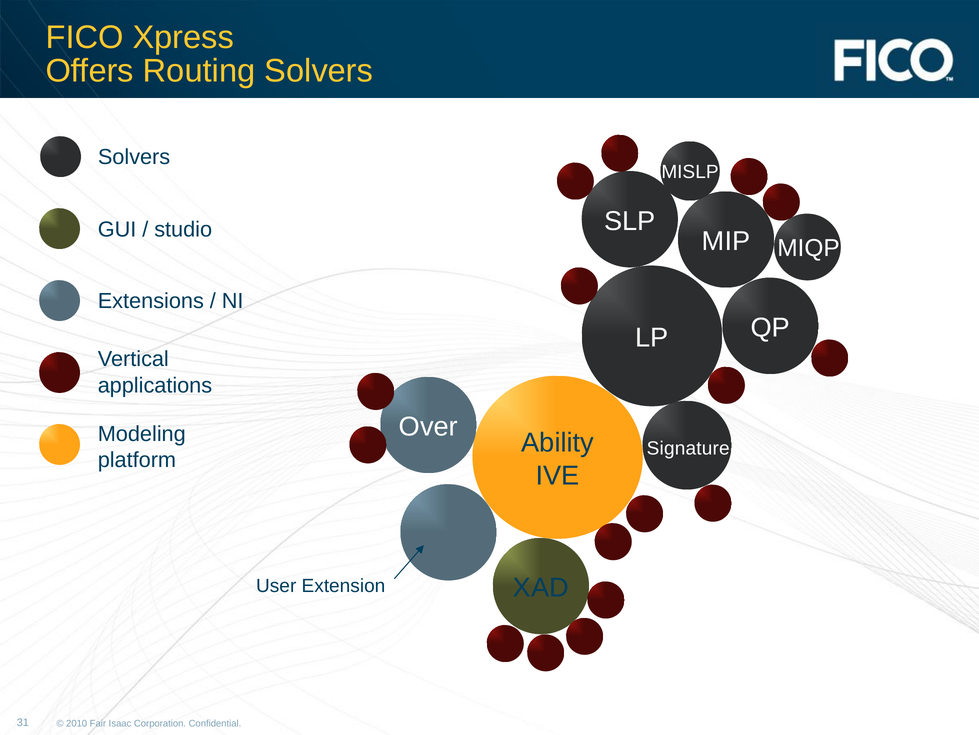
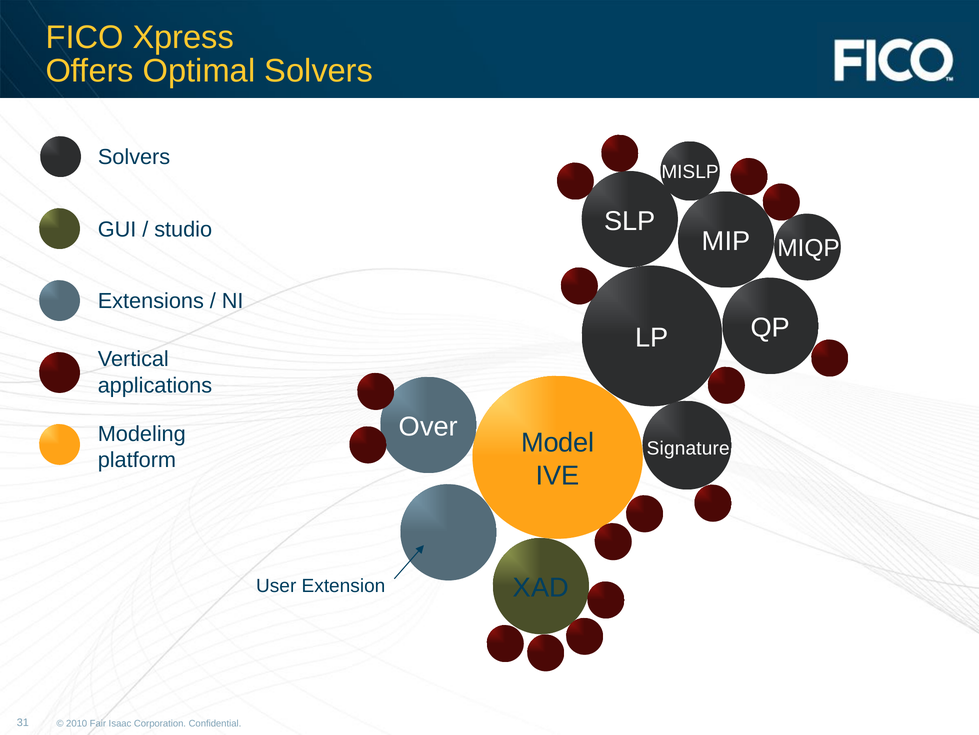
Routing: Routing -> Optimal
Ability: Ability -> Model
